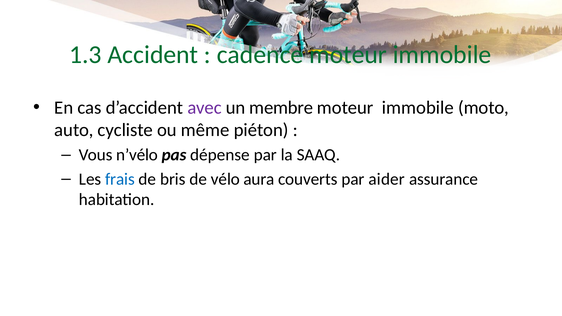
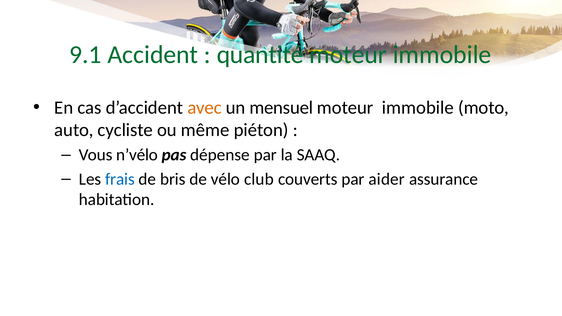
1.3: 1.3 -> 9.1
cadence: cadence -> quantité
avec colour: purple -> orange
membre: membre -> mensuel
aura: aura -> club
